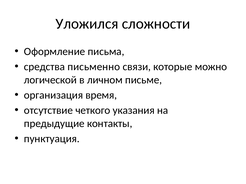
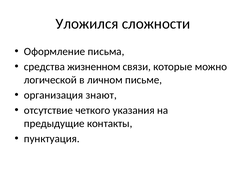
письменно: письменно -> жизненном
время: время -> знают
